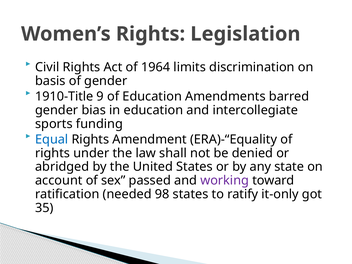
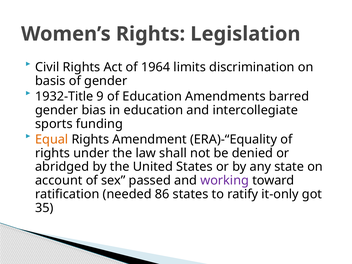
1910-Title: 1910-Title -> 1932-Title
Equal colour: blue -> orange
98: 98 -> 86
